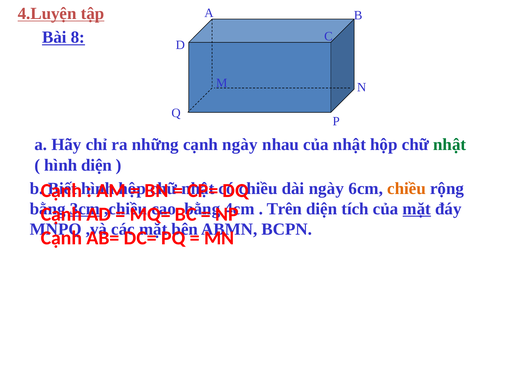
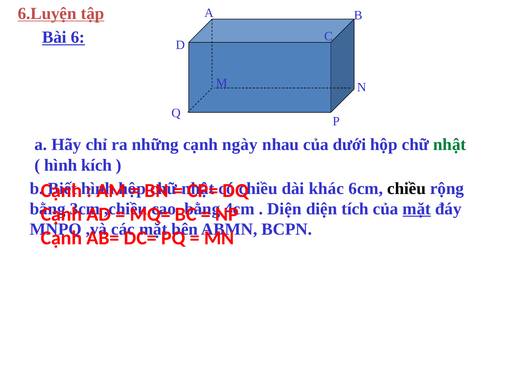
4.Luyện: 4.Luyện -> 6.Luyện
8: 8 -> 6
của nhật: nhật -> dưới
hình diện: diện -> kích
dài ngày: ngày -> khác
chiều at (407, 188) colour: orange -> black
3cm underline: present -> none
Trên at (284, 209): Trên -> Diện
